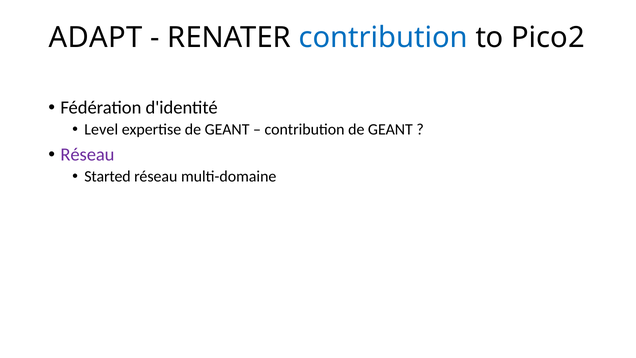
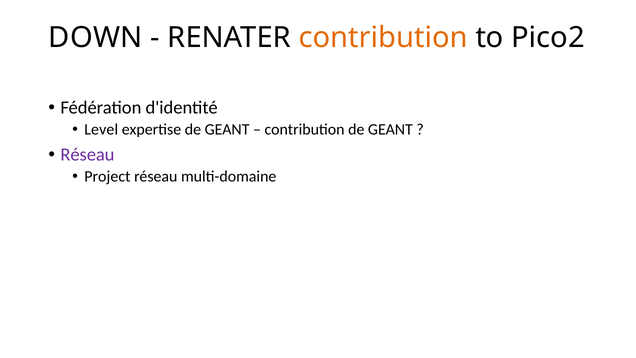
ADAPT: ADAPT -> DOWN
contribution at (383, 38) colour: blue -> orange
Started: Started -> Project
